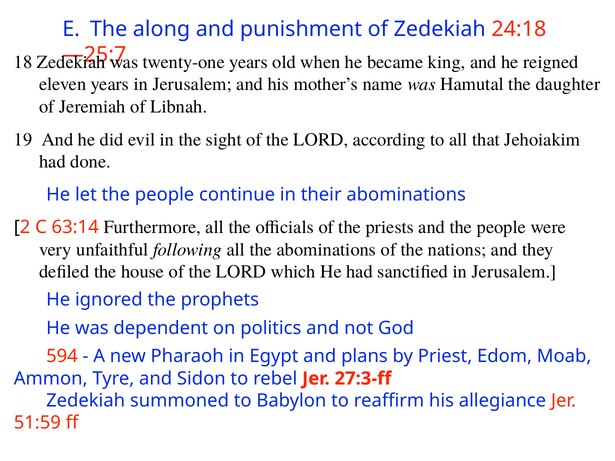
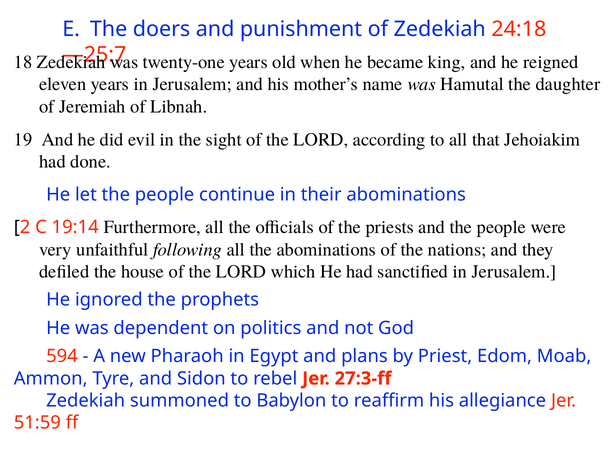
along: along -> doers
63:14: 63:14 -> 19:14
